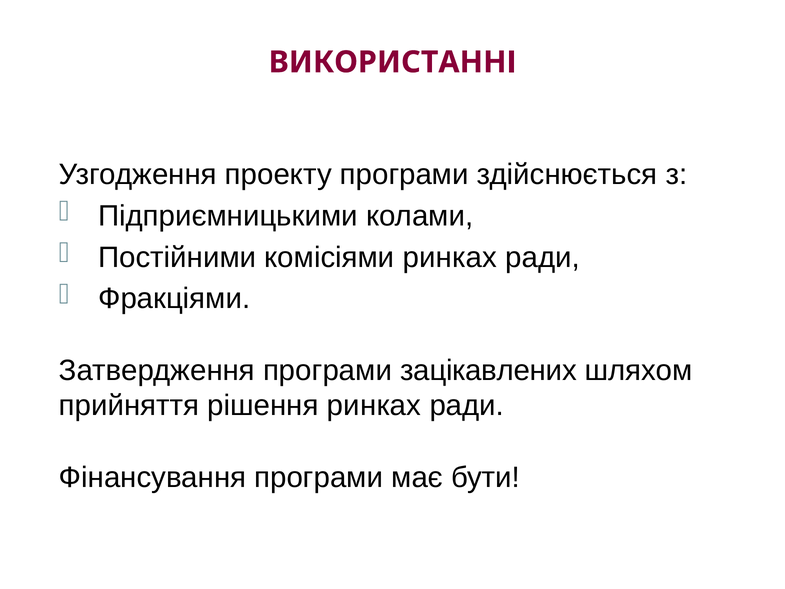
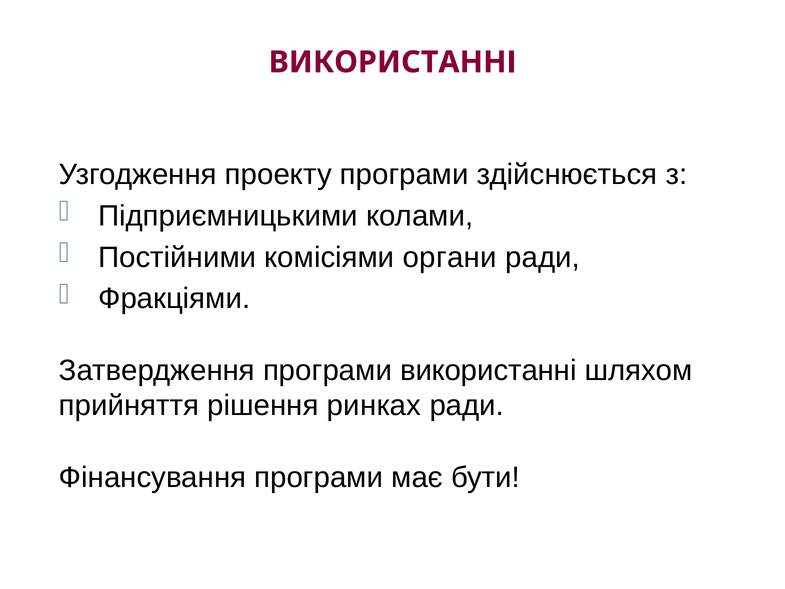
комісіями ринках: ринках -> органи
програми зацікавлених: зацікавлених -> використанні
